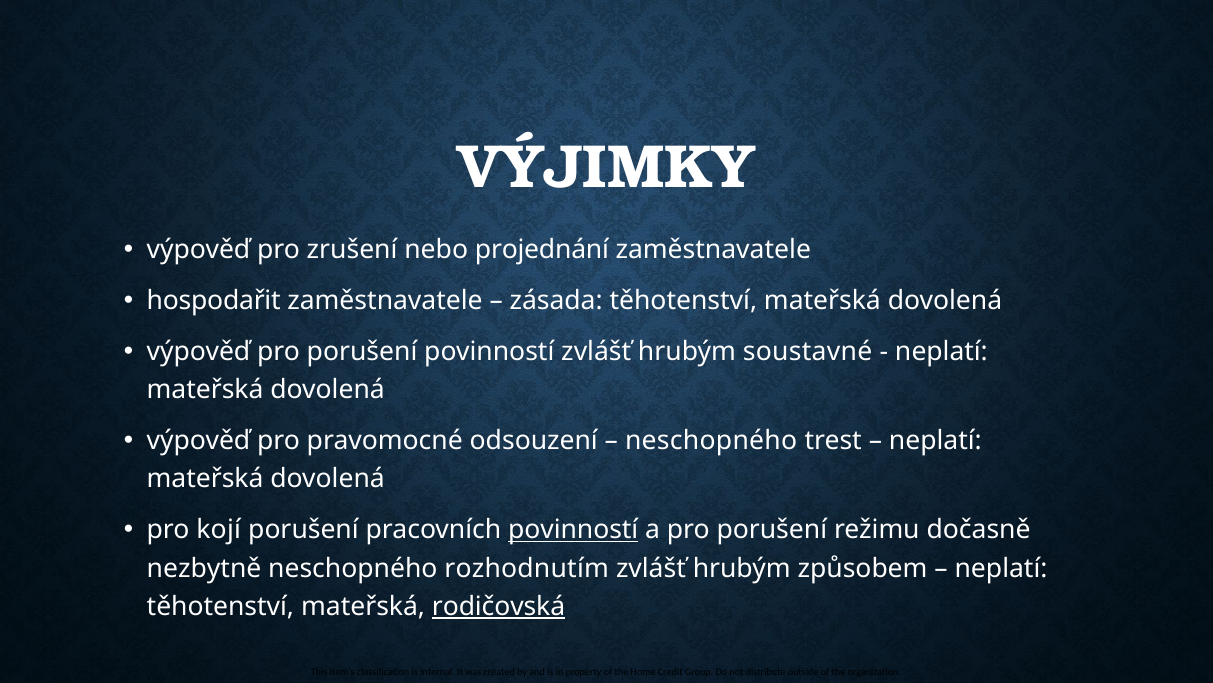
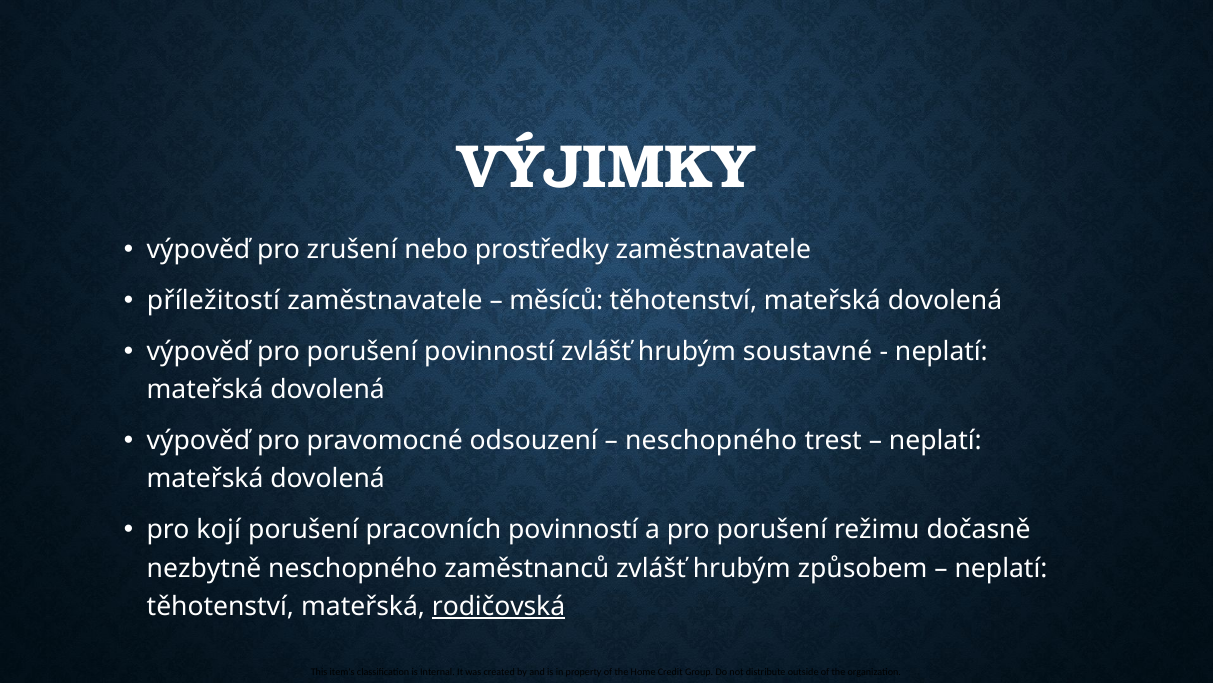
projednání: projednání -> prostředky
hospodařit: hospodařit -> příležitostí
zásada: zásada -> měsíců
povinností at (573, 530) underline: present -> none
rozhodnutím: rozhodnutím -> zaměstnanců
